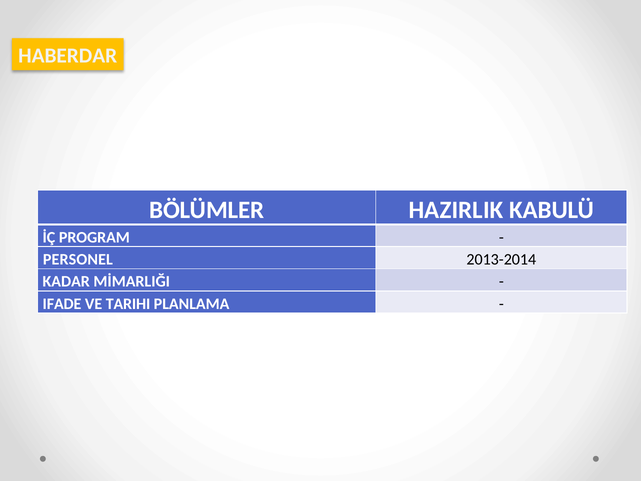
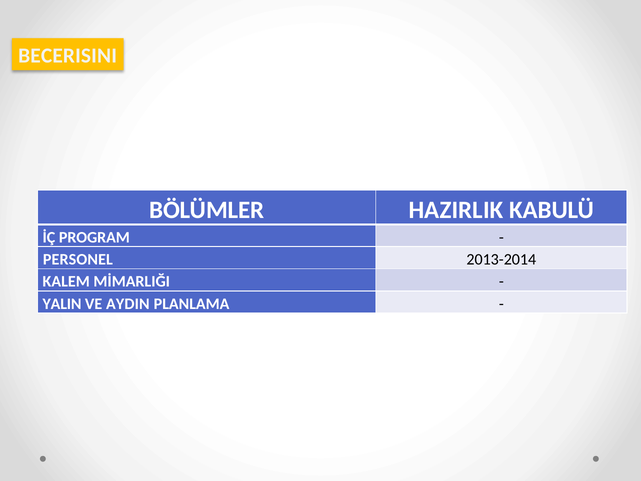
HABERDAR: HABERDAR -> BECERISINI
KADAR: KADAR -> KALEM
IFADE: IFADE -> YALIN
TARIHI: TARIHI -> AYDIN
